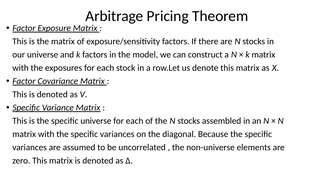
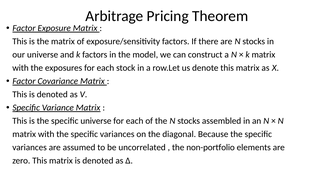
non-universe: non-universe -> non-portfolio
